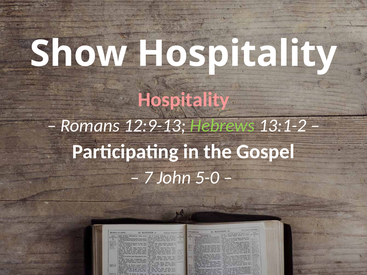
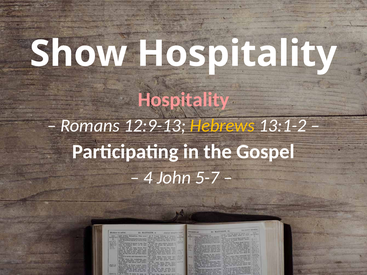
Hebrews colour: light green -> yellow
7: 7 -> 4
5-0: 5-0 -> 5-7
